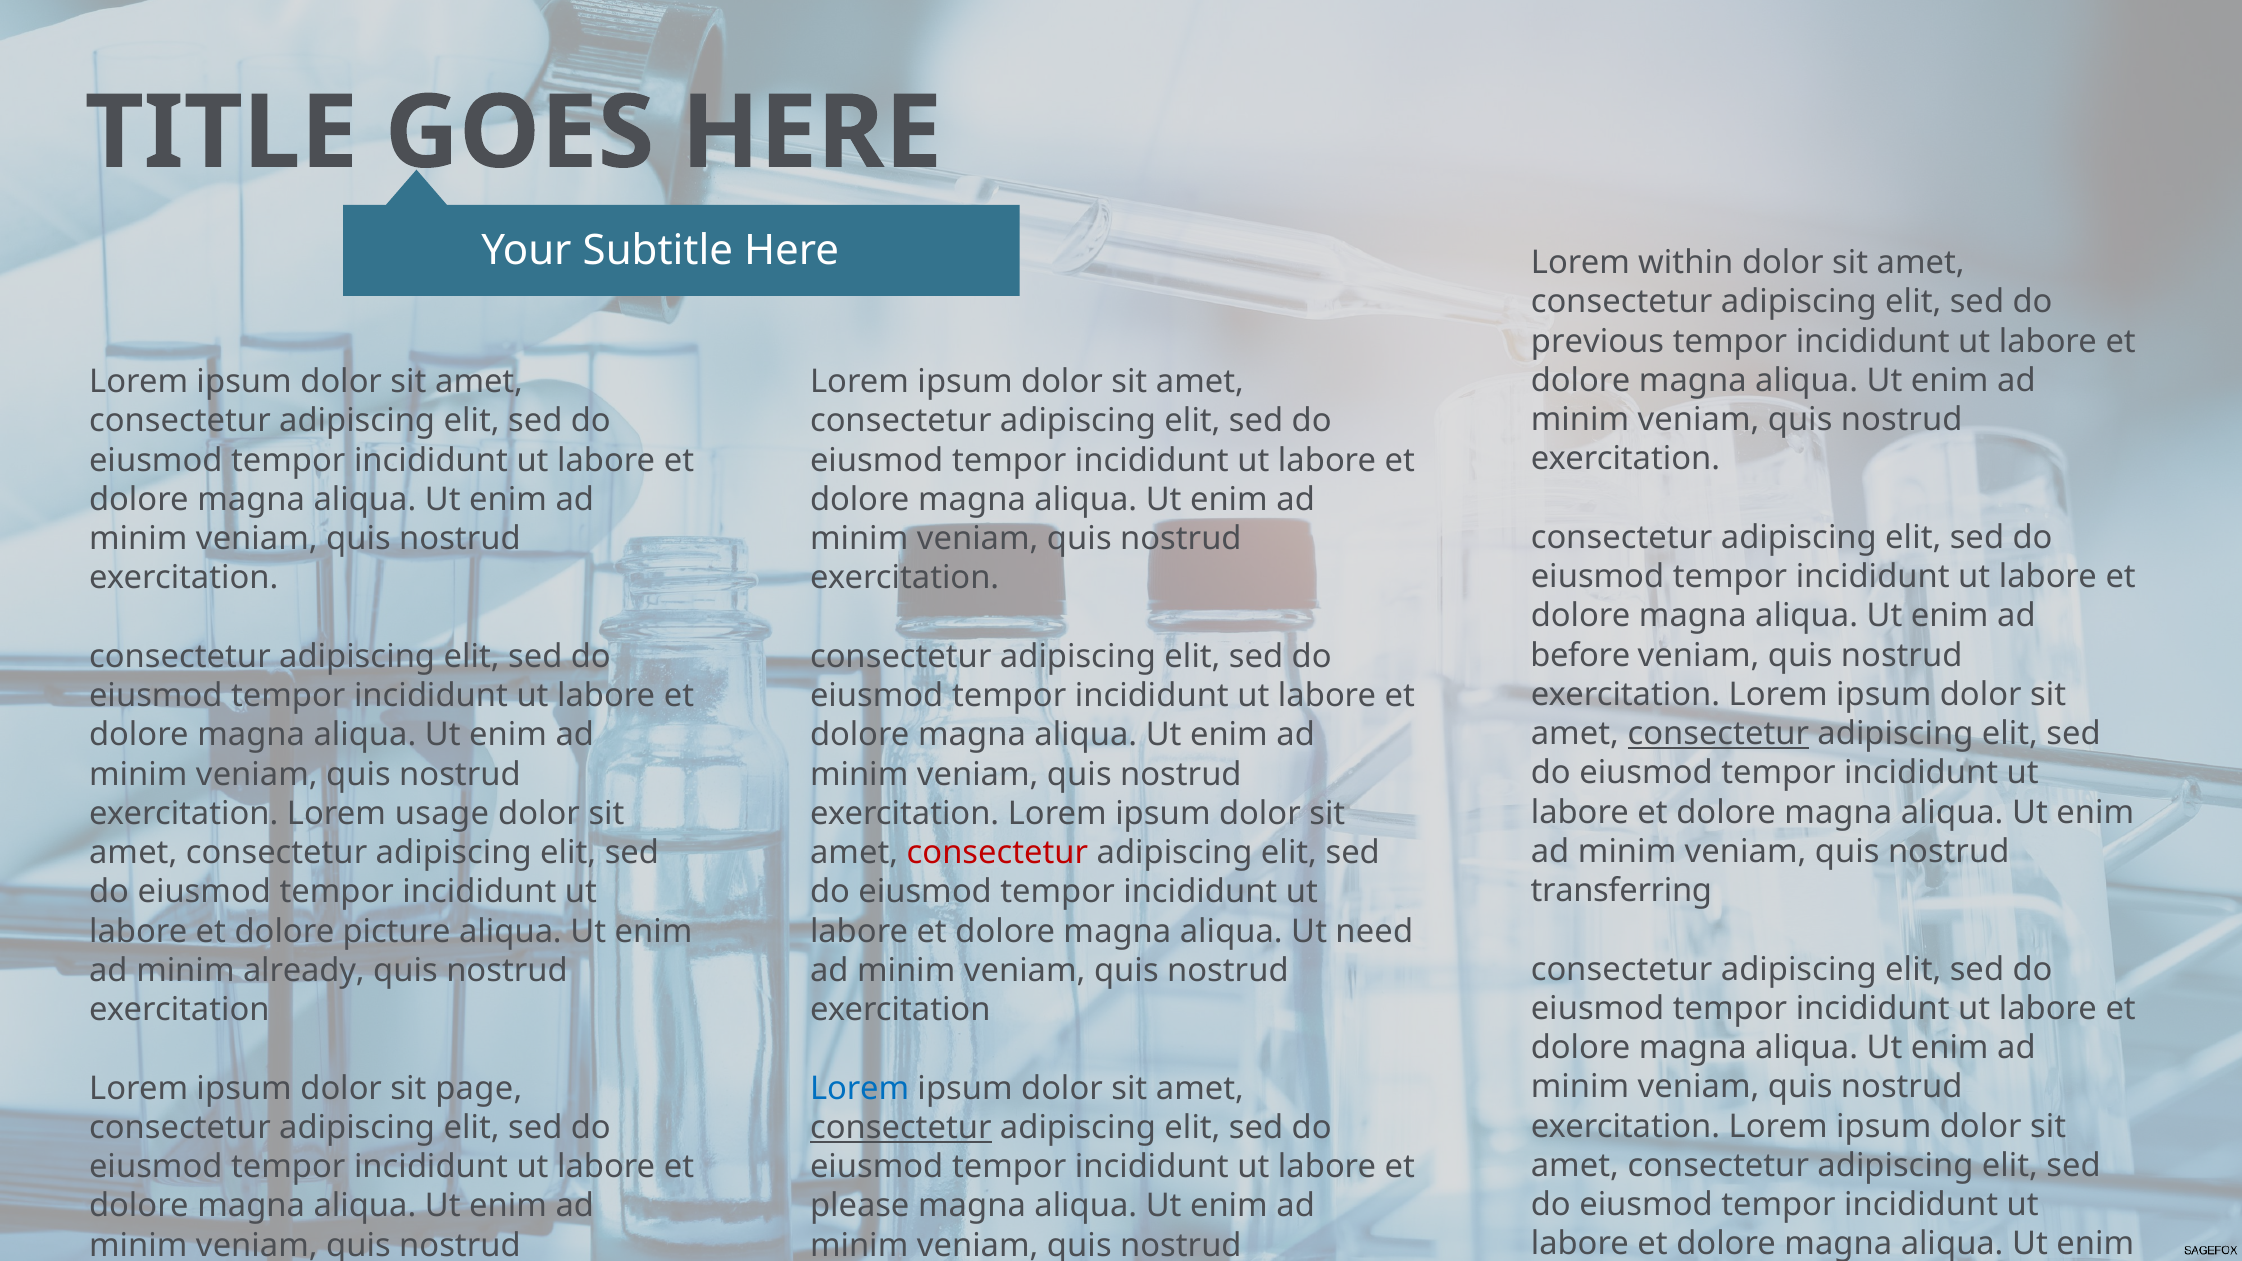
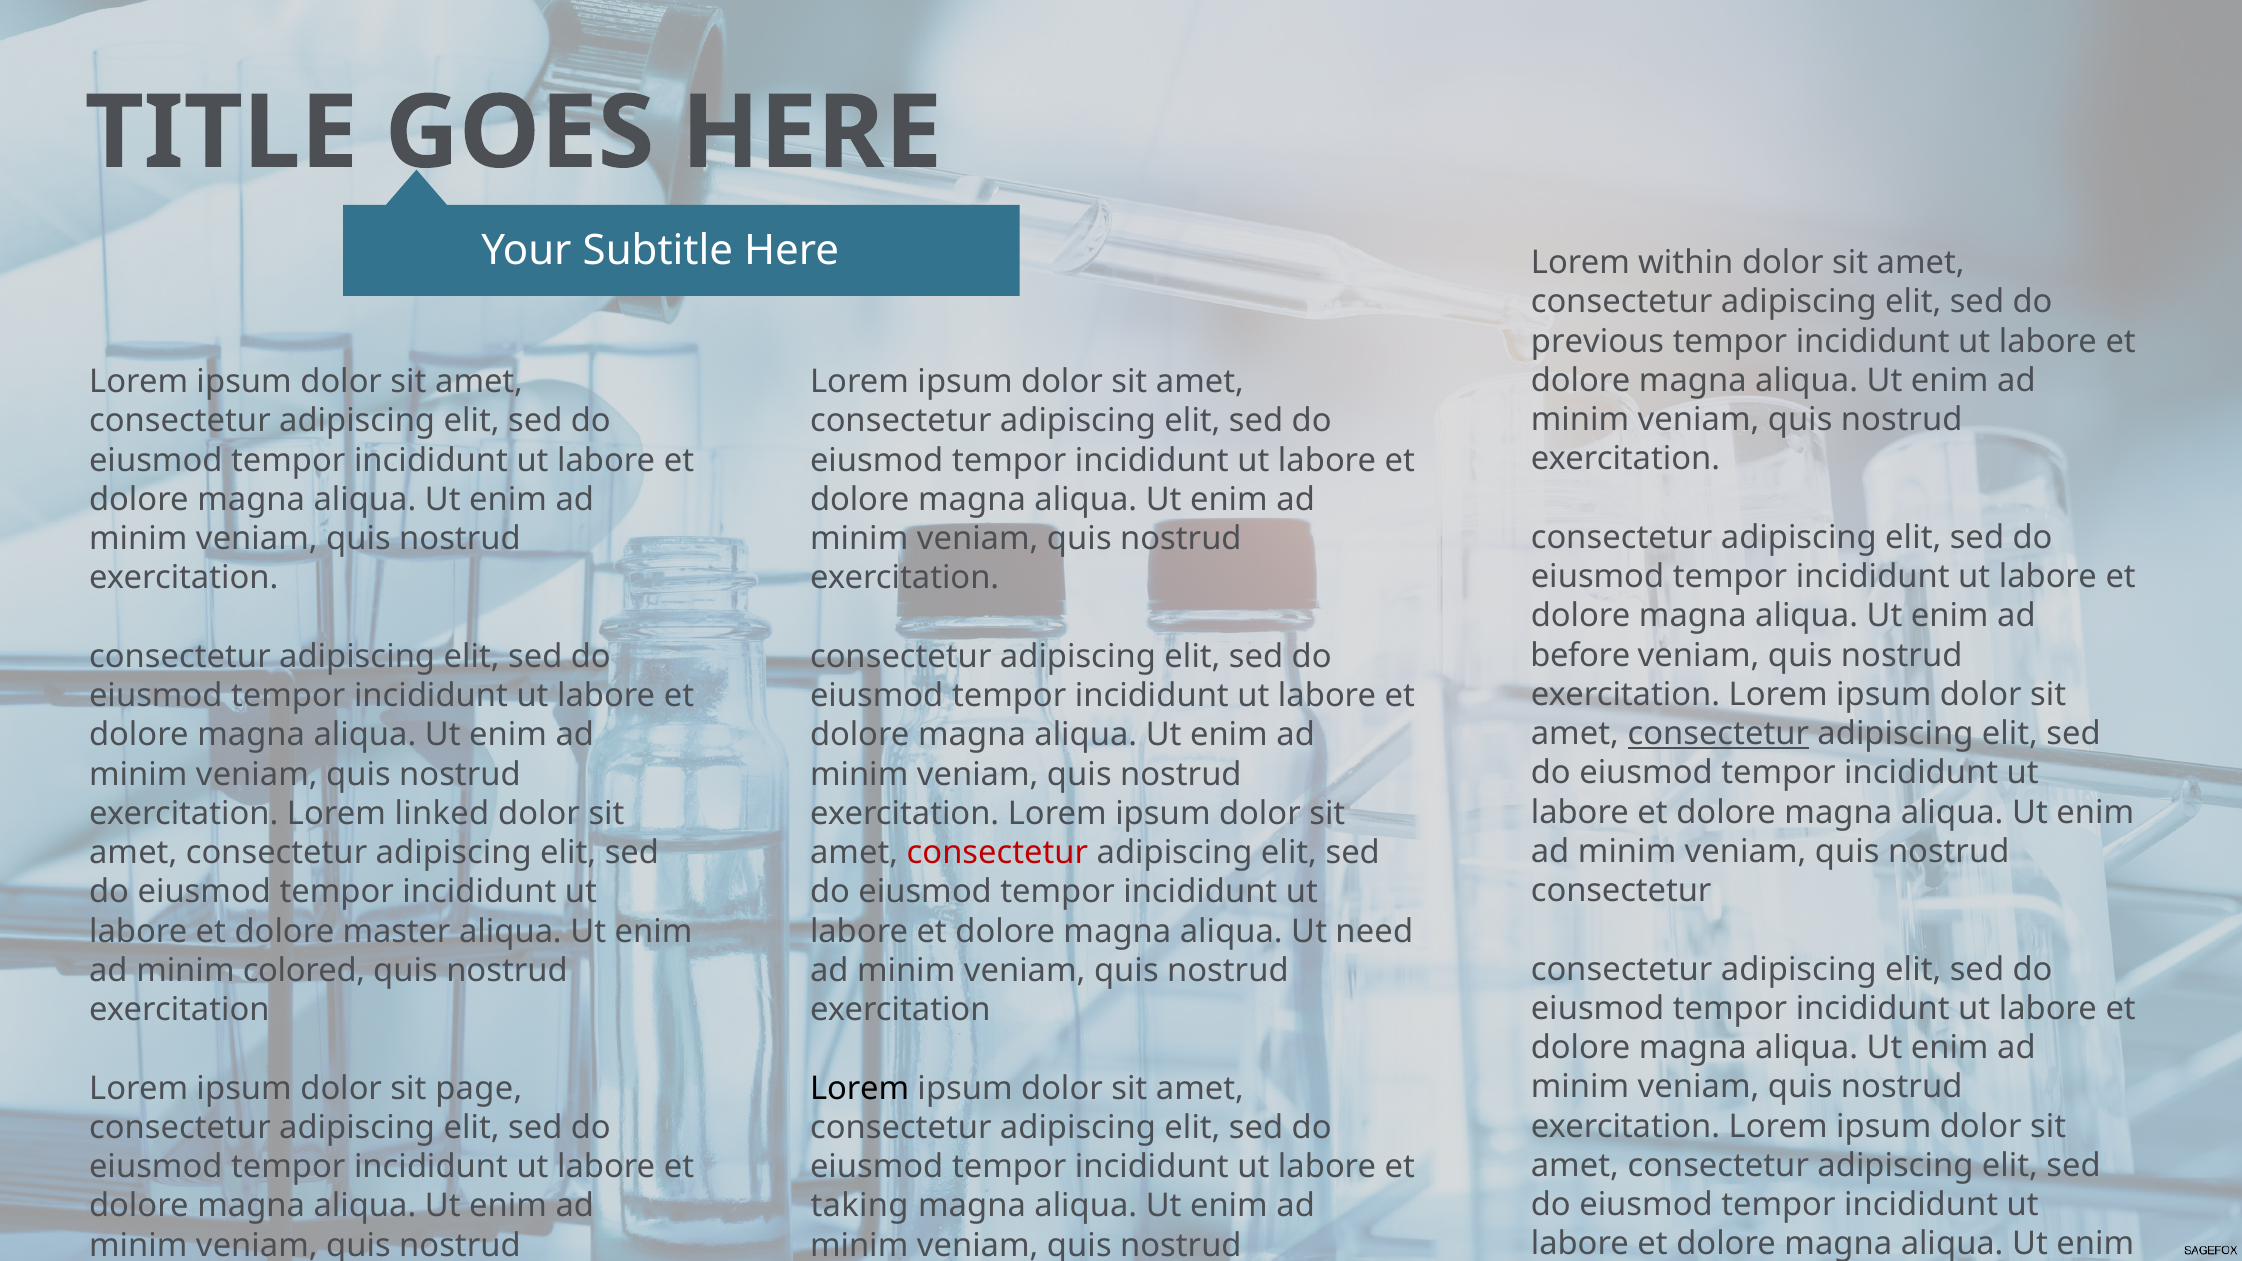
usage: usage -> linked
transferring at (1621, 891): transferring -> consectetur
picture: picture -> master
already: already -> colored
Lorem at (860, 1088) colour: blue -> black
consectetur at (901, 1128) underline: present -> none
please: please -> taking
